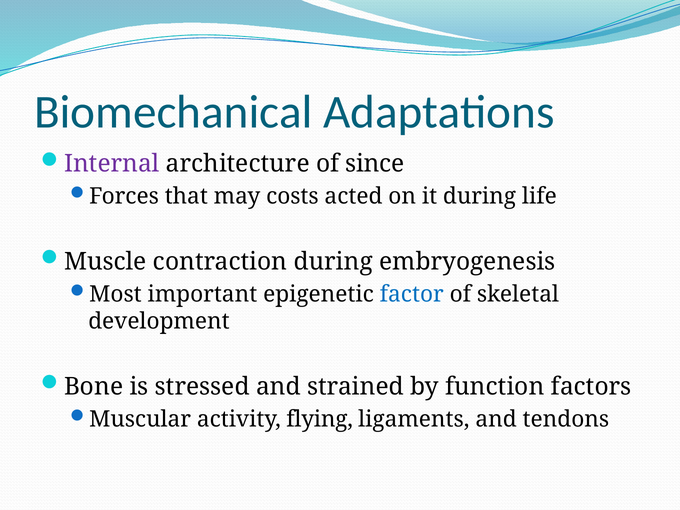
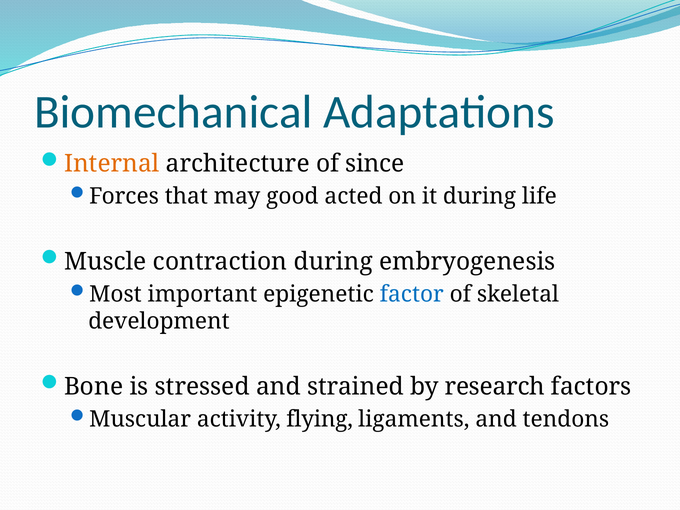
Internal colour: purple -> orange
costs: costs -> good
function: function -> research
